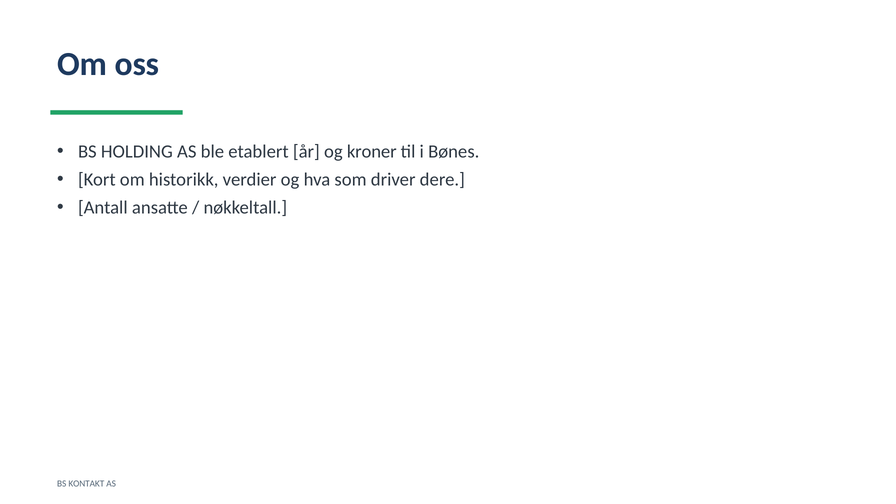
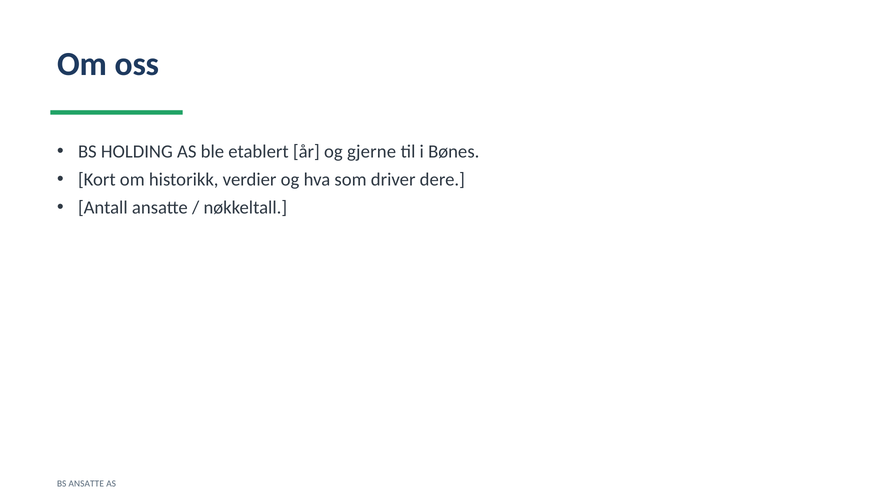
kroner: kroner -> gjerne
BS KONTAKT: KONTAKT -> ANSATTE
